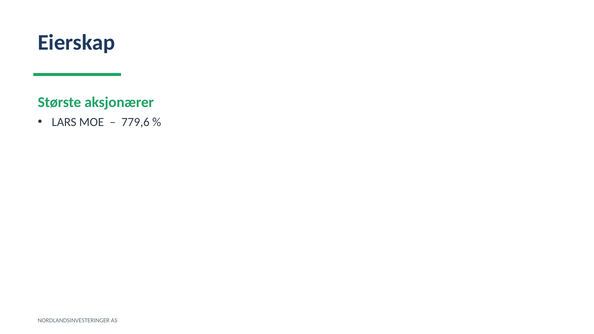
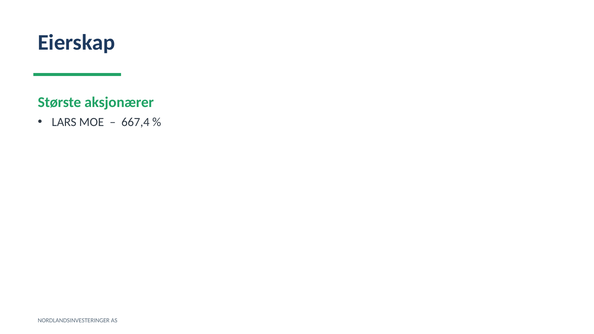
779,6: 779,6 -> 667,4
